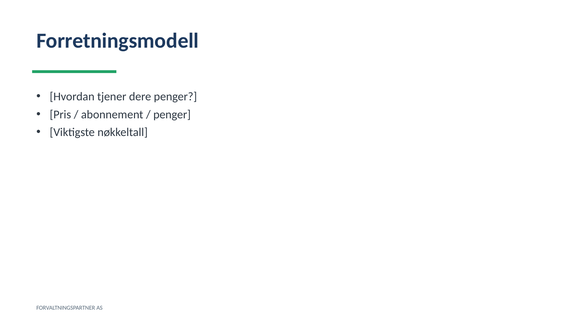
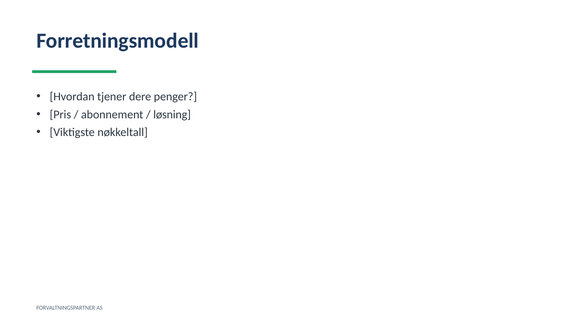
penger at (172, 115): penger -> løsning
